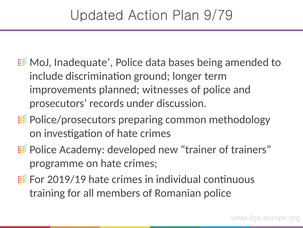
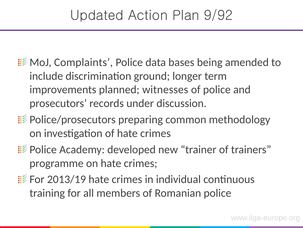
9/79: 9/79 -> 9/92
Inadequate: Inadequate -> Complaints
2019/19: 2019/19 -> 2013/19
